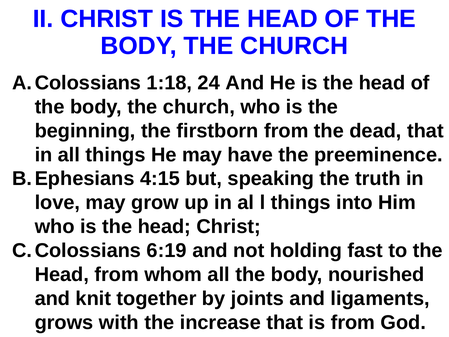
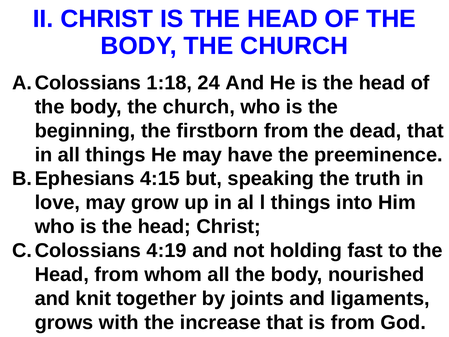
6:19: 6:19 -> 4:19
